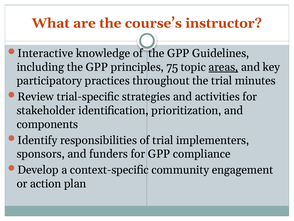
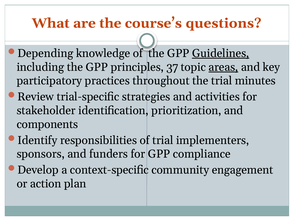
instructor: instructor -> questions
Interactive: Interactive -> Depending
Guidelines underline: none -> present
75: 75 -> 37
